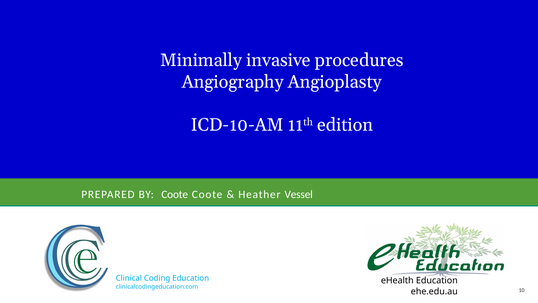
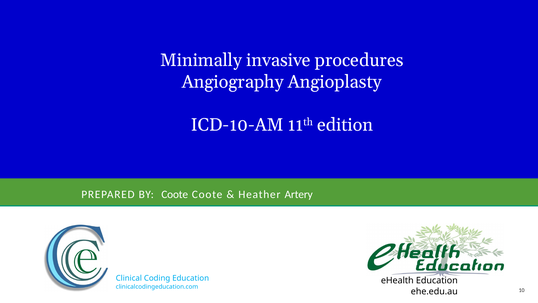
Vessel: Vessel -> Artery
